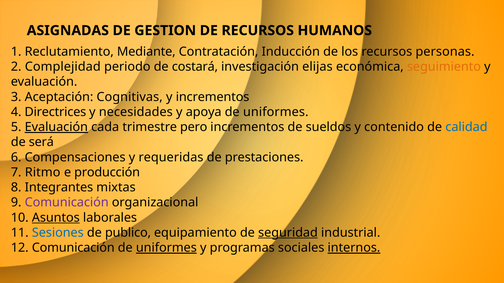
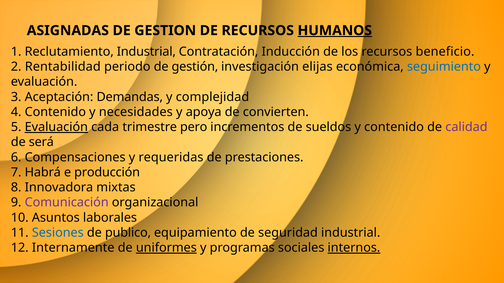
HUMANOS underline: none -> present
Reclutamiento Mediante: Mediante -> Industrial
personas: personas -> beneficio
Complejidad: Complejidad -> Rentabilidad
costará: costará -> gestión
seguimiento colour: orange -> blue
Cognitivas: Cognitivas -> Demandas
y incrementos: incrementos -> complejidad
4 Directrices: Directrices -> Contenido
uniformes at (276, 112): uniformes -> convierten
calidad colour: blue -> purple
Ritmo: Ritmo -> Habrá
Integrantes: Integrantes -> Innovadora
Asuntos underline: present -> none
seguridad underline: present -> none
12 Comunicación: Comunicación -> Internamente
